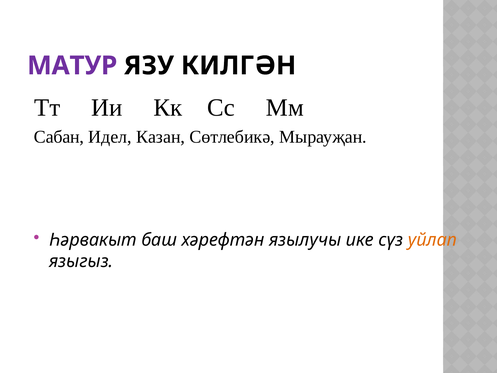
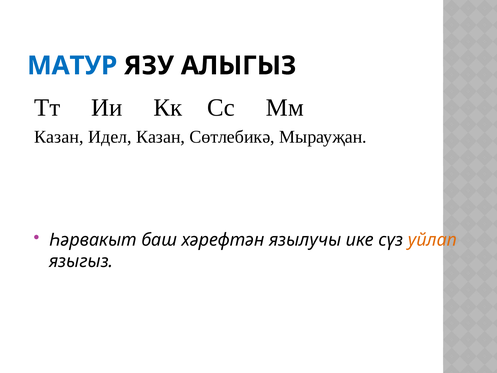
МАТУР colour: purple -> blue
КИЛГӘН: КИЛГӘН -> АЛЫГЫЗ
Сабан at (59, 137): Сабан -> Казан
